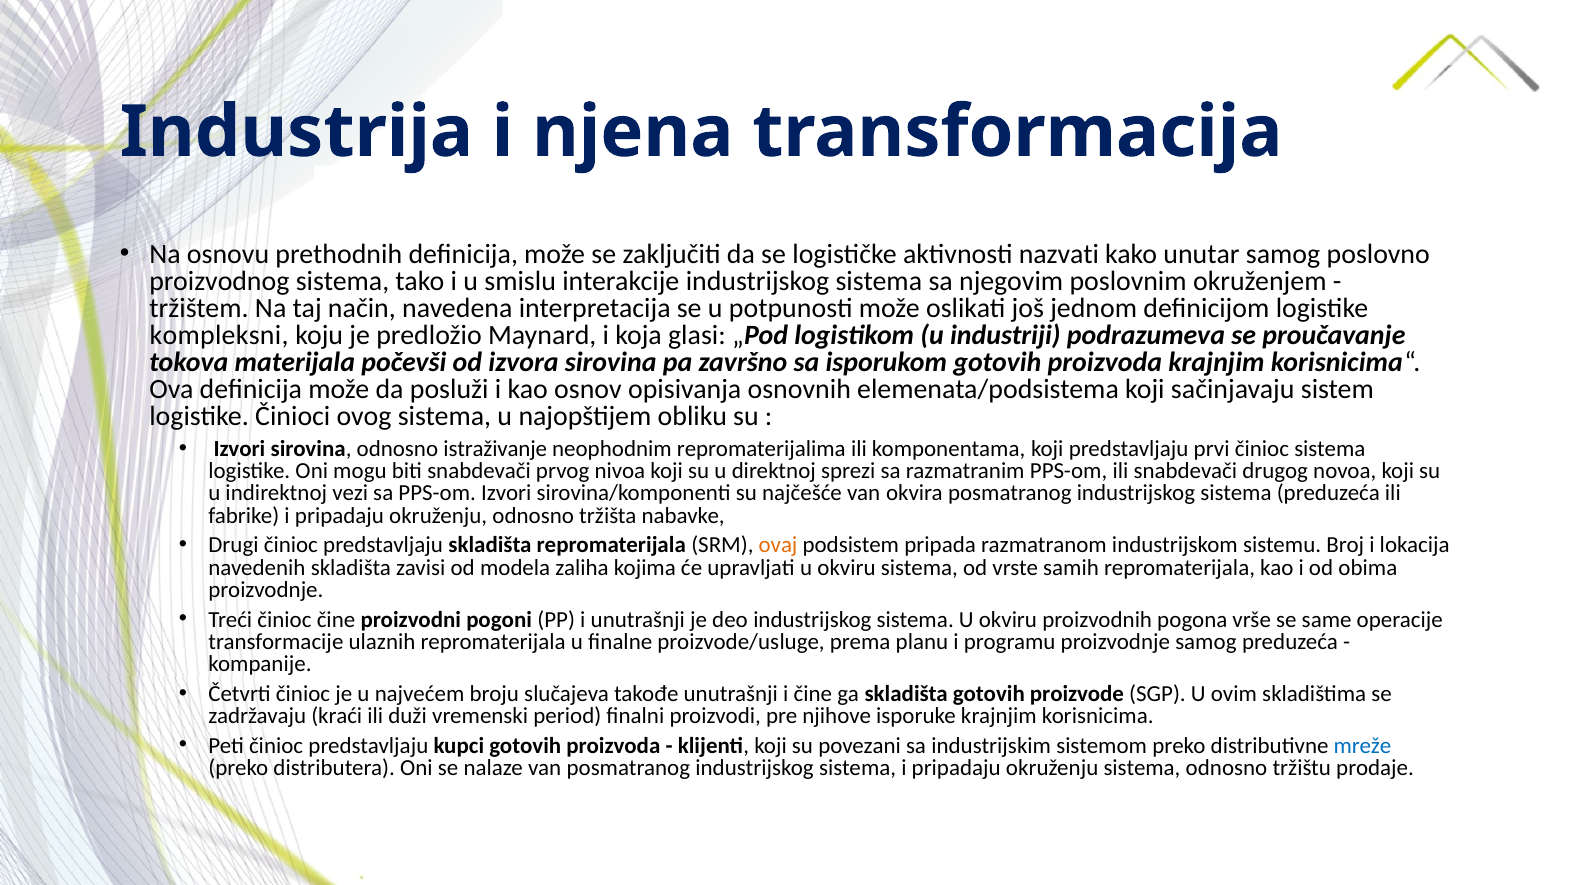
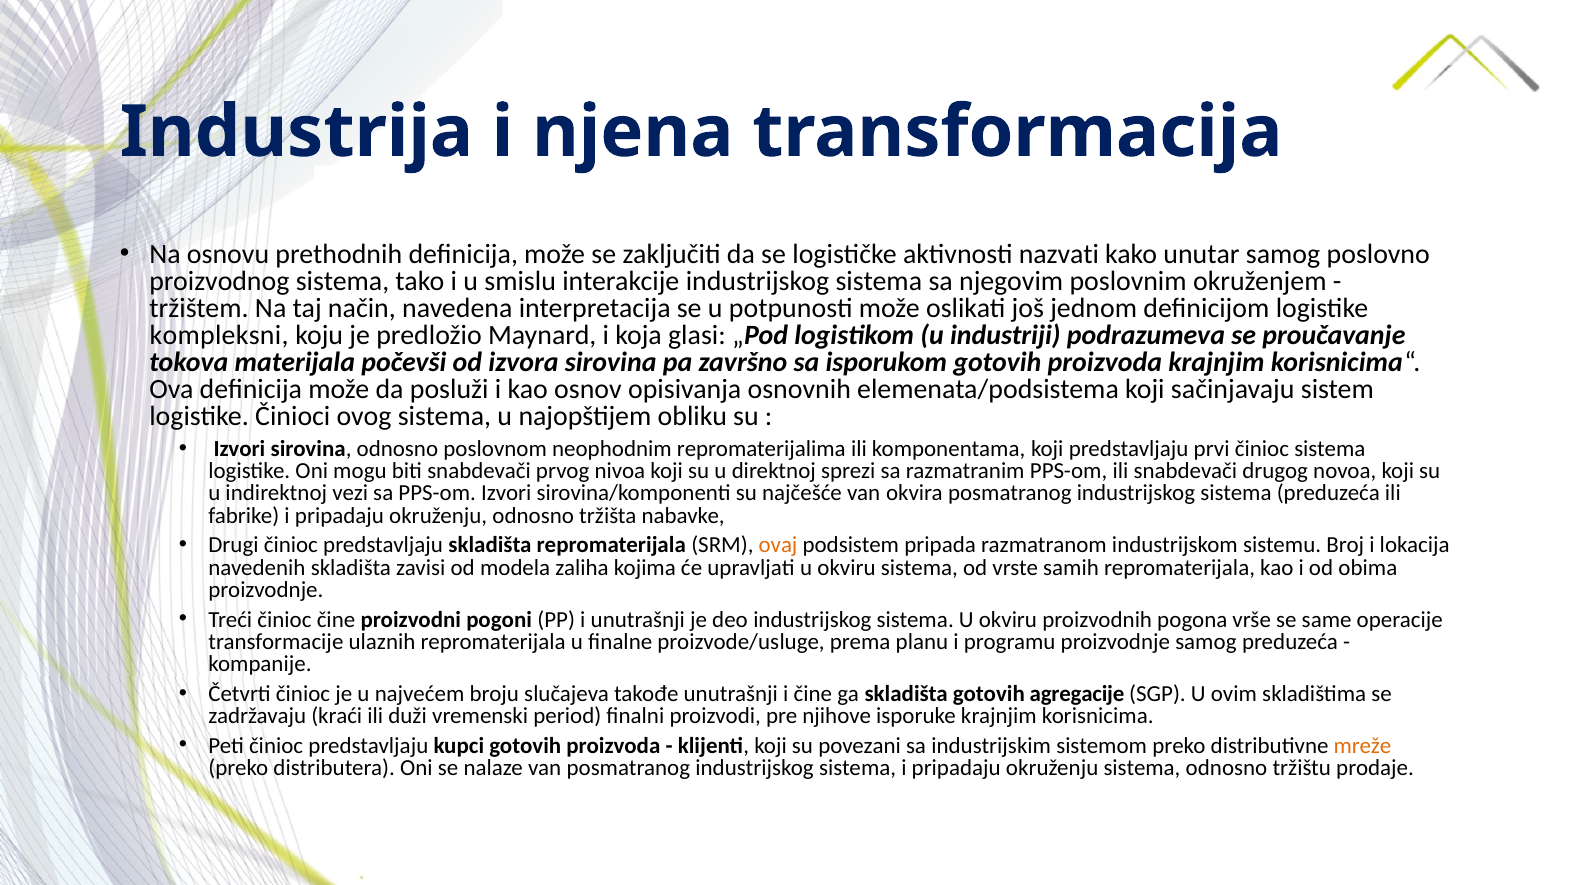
istraživanje: istraživanje -> poslovnom
proizvode: proizvode -> agregacije
mreže colour: blue -> orange
